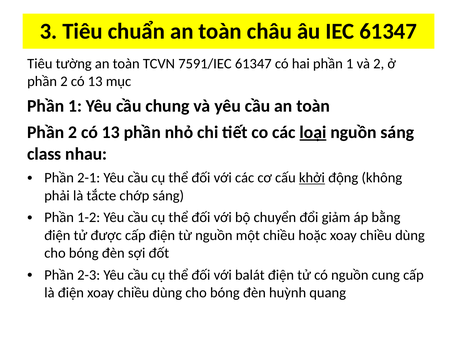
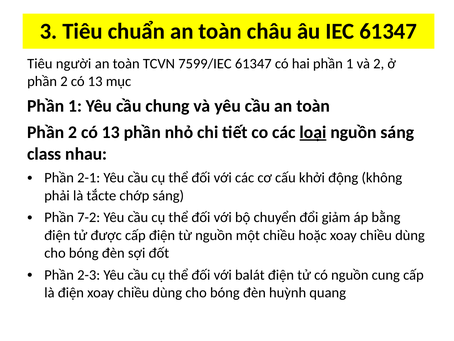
tường: tường -> người
7591/IEC: 7591/IEC -> 7599/IEC
khởi underline: present -> none
1-2: 1-2 -> 7-2
